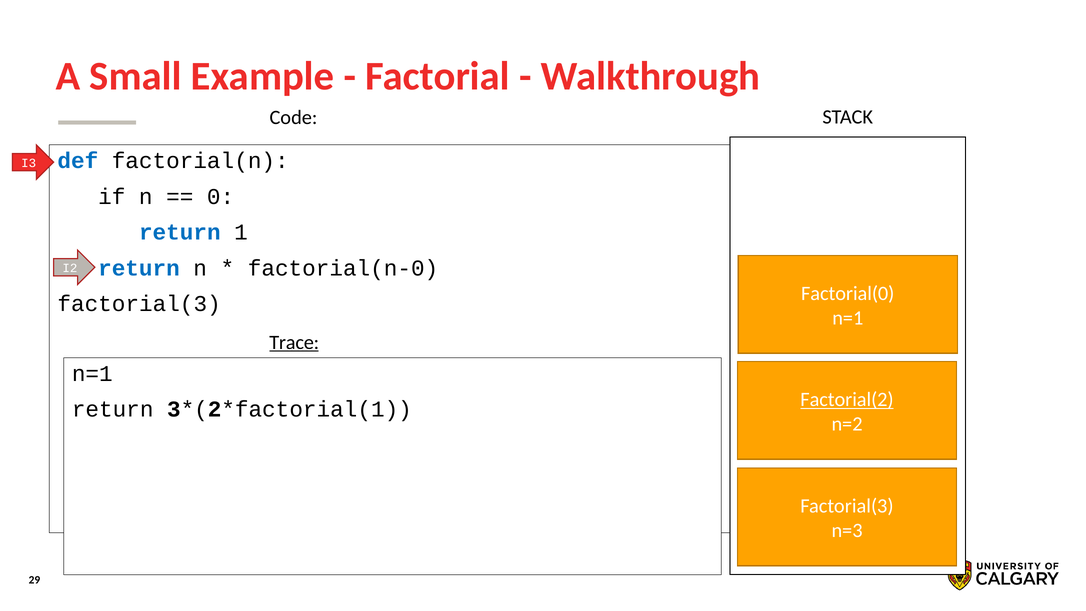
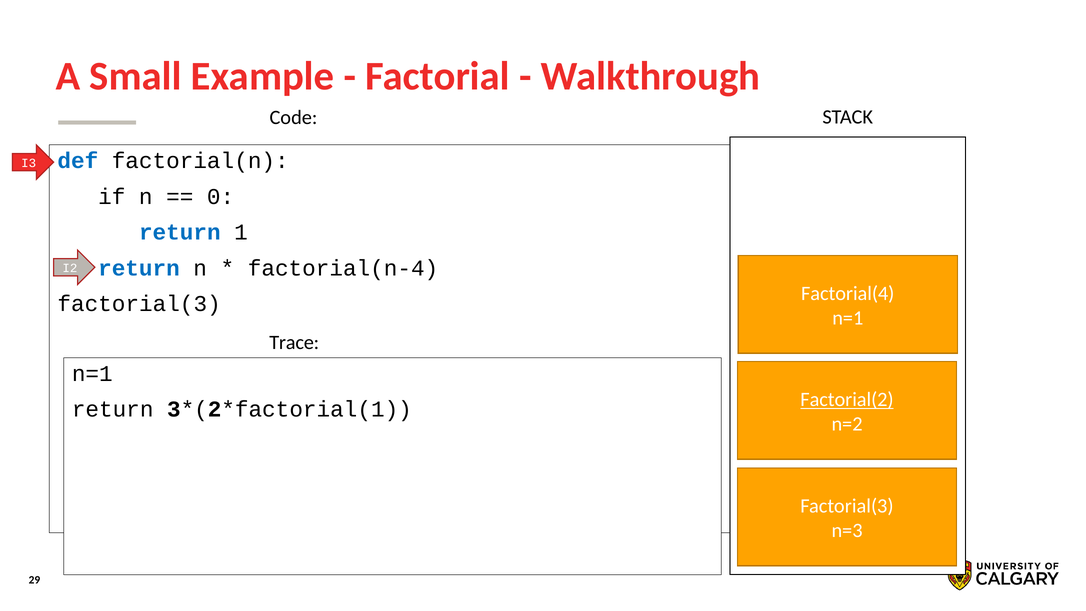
factorial(n-0: factorial(n-0 -> factorial(n-4
Factorial(0: Factorial(0 -> Factorial(4
Trace underline: present -> none
